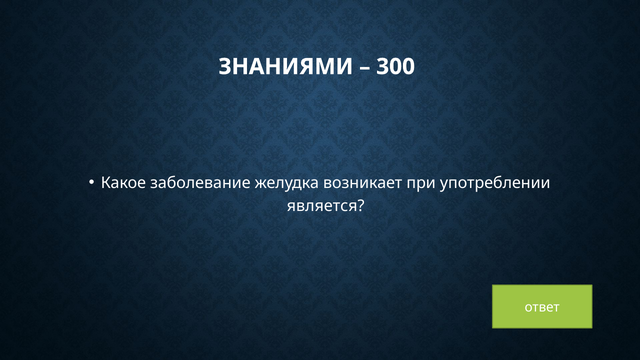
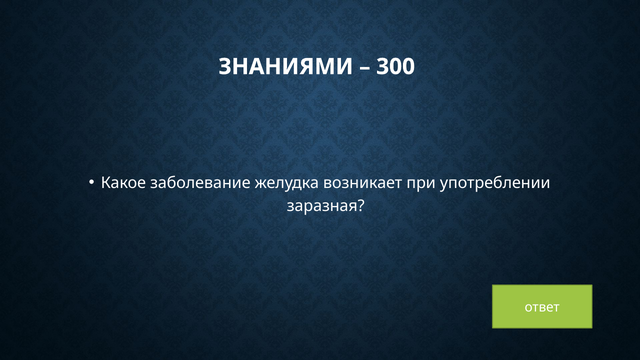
является: является -> заразная
